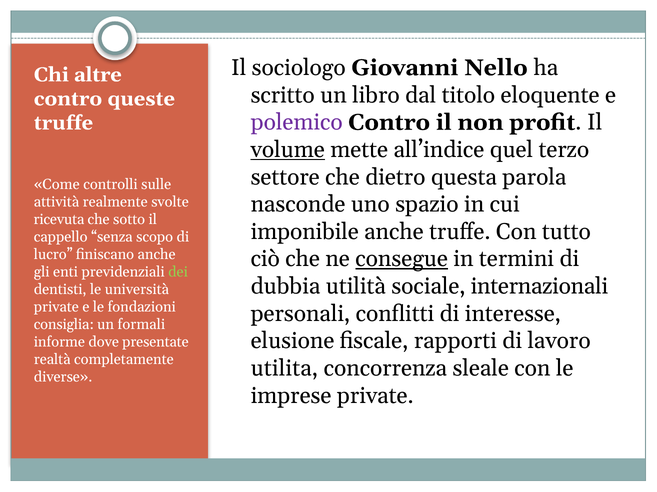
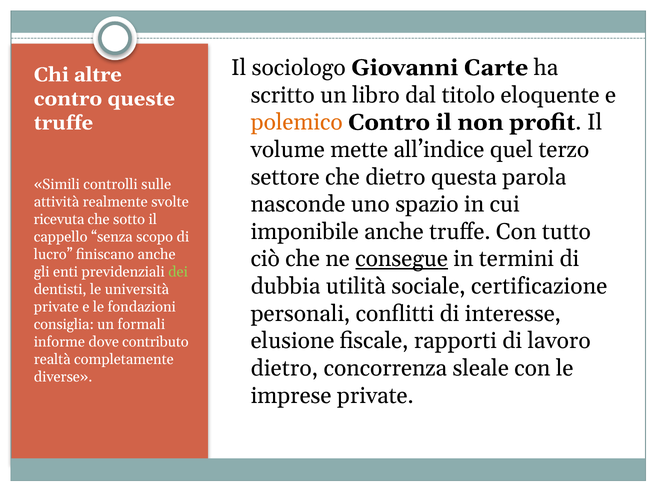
Nello: Nello -> Carte
polemico colour: purple -> orange
volume underline: present -> none
Come: Come -> Simili
internazionali: internazionali -> certificazione
presentate: presentate -> contributo
utilita at (284, 369): utilita -> dietro
